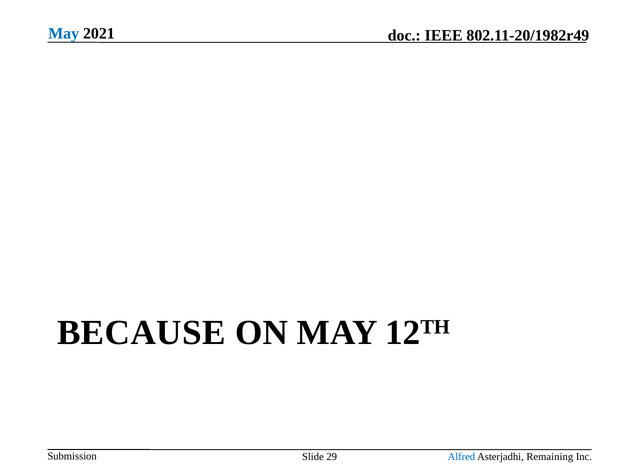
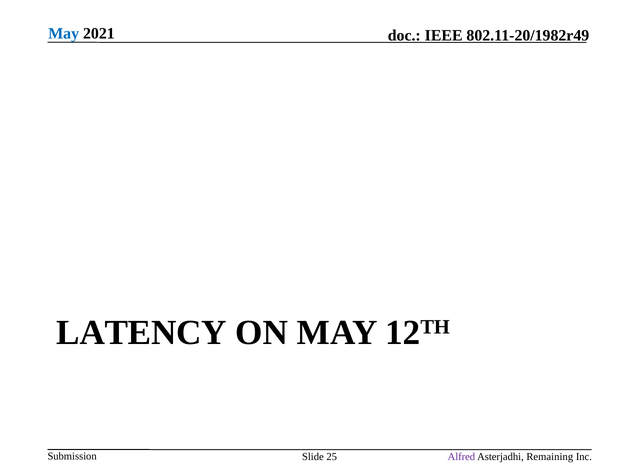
BECAUSE: BECAUSE -> LATENCY
29: 29 -> 25
Alfred colour: blue -> purple
